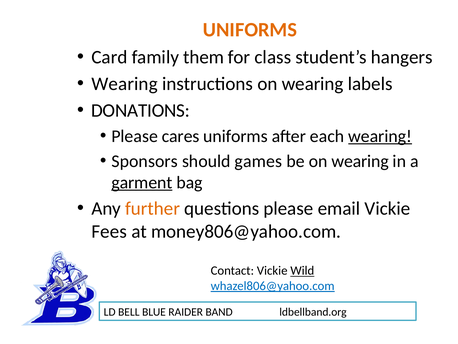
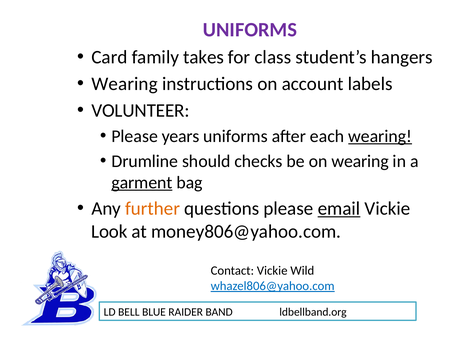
UNIFORMS at (250, 30) colour: orange -> purple
them: them -> takes
instructions on wearing: wearing -> account
DONATIONS: DONATIONS -> VOLUNTEER
cares: cares -> years
Sponsors: Sponsors -> Drumline
games: games -> checks
email underline: none -> present
Fees: Fees -> Look
Wild underline: present -> none
